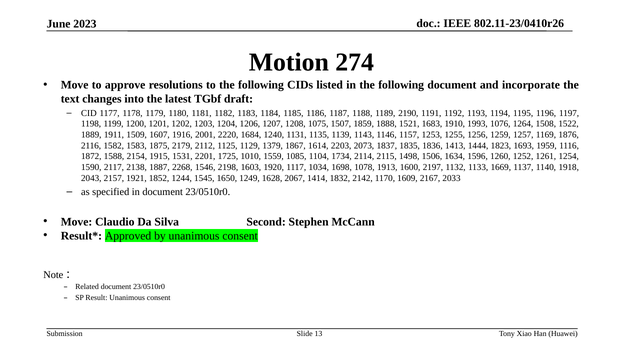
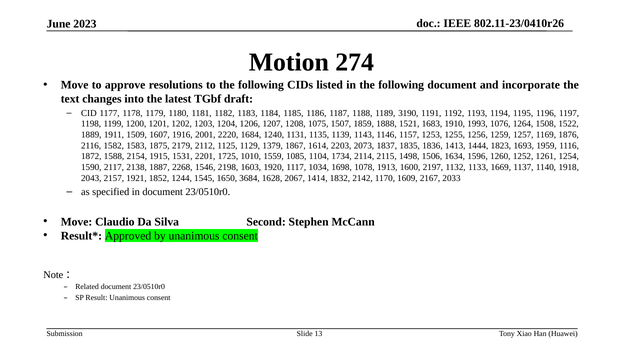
2190: 2190 -> 3190
1249: 1249 -> 3684
